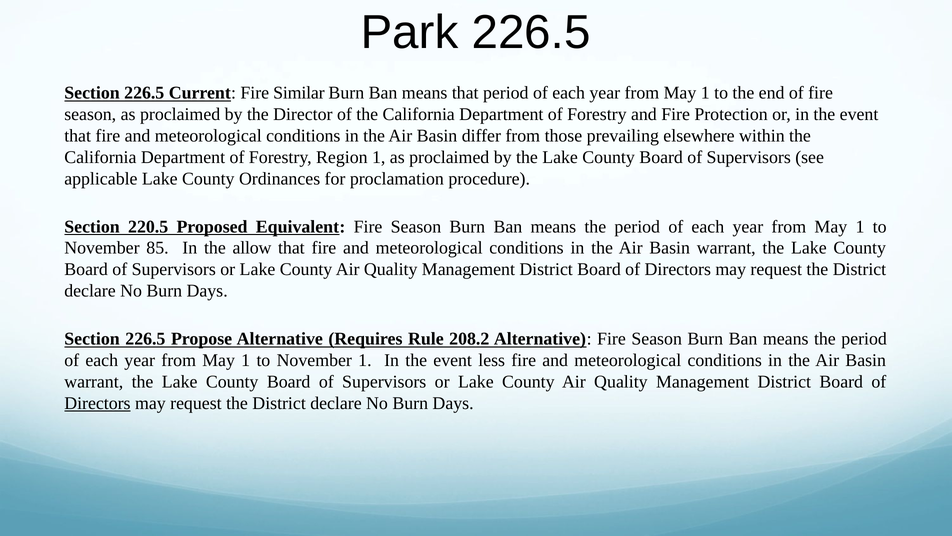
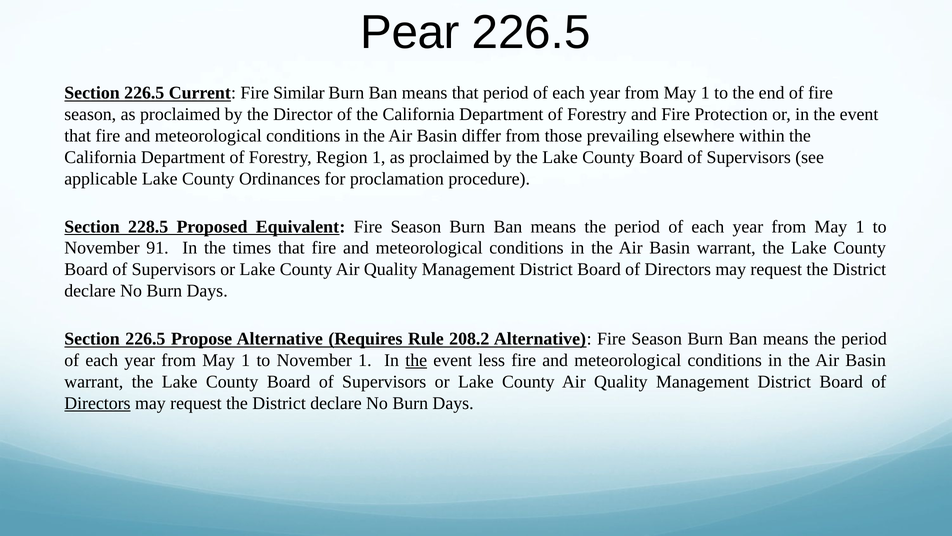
Park: Park -> Pear
220.5: 220.5 -> 228.5
85: 85 -> 91
allow: allow -> times
the at (416, 360) underline: none -> present
